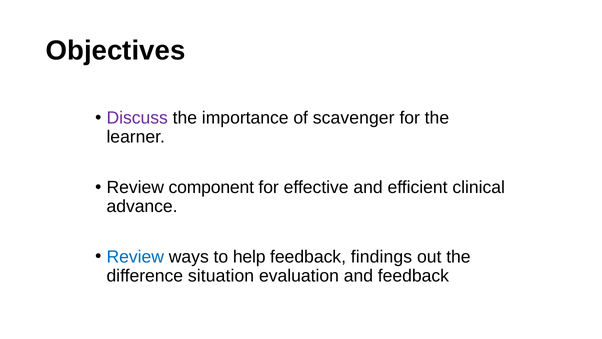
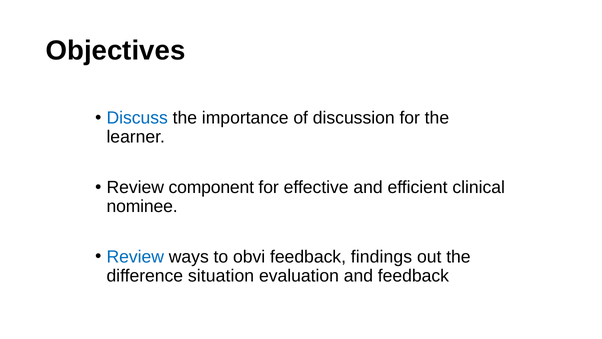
Discuss colour: purple -> blue
scavenger: scavenger -> discussion
advance: advance -> nominee
help: help -> obvi
